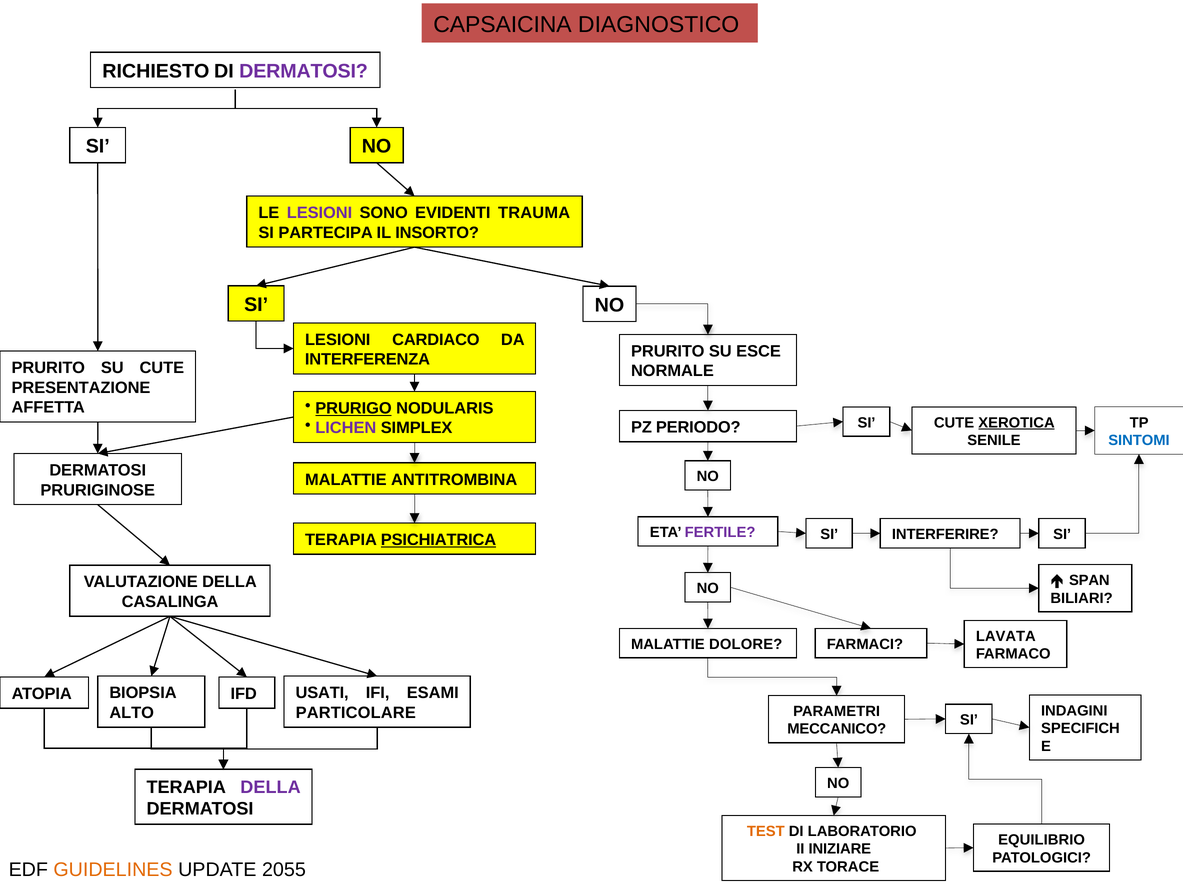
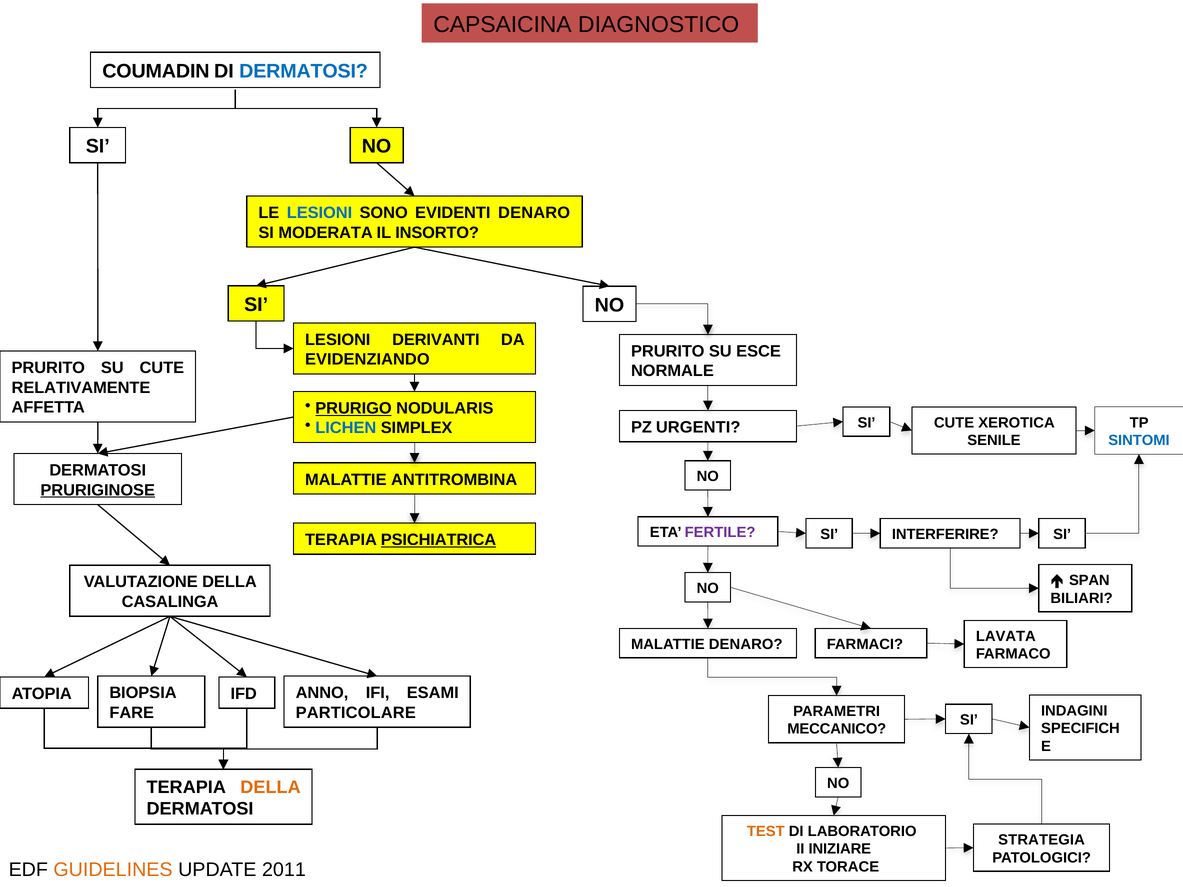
RICHIESTO: RICHIESTO -> COUMADIN
DERMATOSI at (304, 71) colour: purple -> blue
LESIONI at (320, 213) colour: purple -> blue
EVIDENTI TRAUMA: TRAUMA -> DENARO
PARTECIPA: PARTECIPA -> MODERATA
CARDIACO: CARDIACO -> DERIVANTI
INTERFERENZA: INTERFERENZA -> EVIDENZIANDO
PRESENTAZIONE: PRESENTAZIONE -> RELATIVAMENTE
XEROTICA underline: present -> none
LICHEN colour: purple -> blue
PERIODO: PERIODO -> URGENTI
PRURIGINOSE underline: none -> present
MALATTIE DOLORE: DOLORE -> DENARO
USATI: USATI -> ANNO
ALTO: ALTO -> FARE
DELLA at (271, 787) colour: purple -> orange
EQUILIBRIO: EQUILIBRIO -> STRATEGIA
2055: 2055 -> 2011
